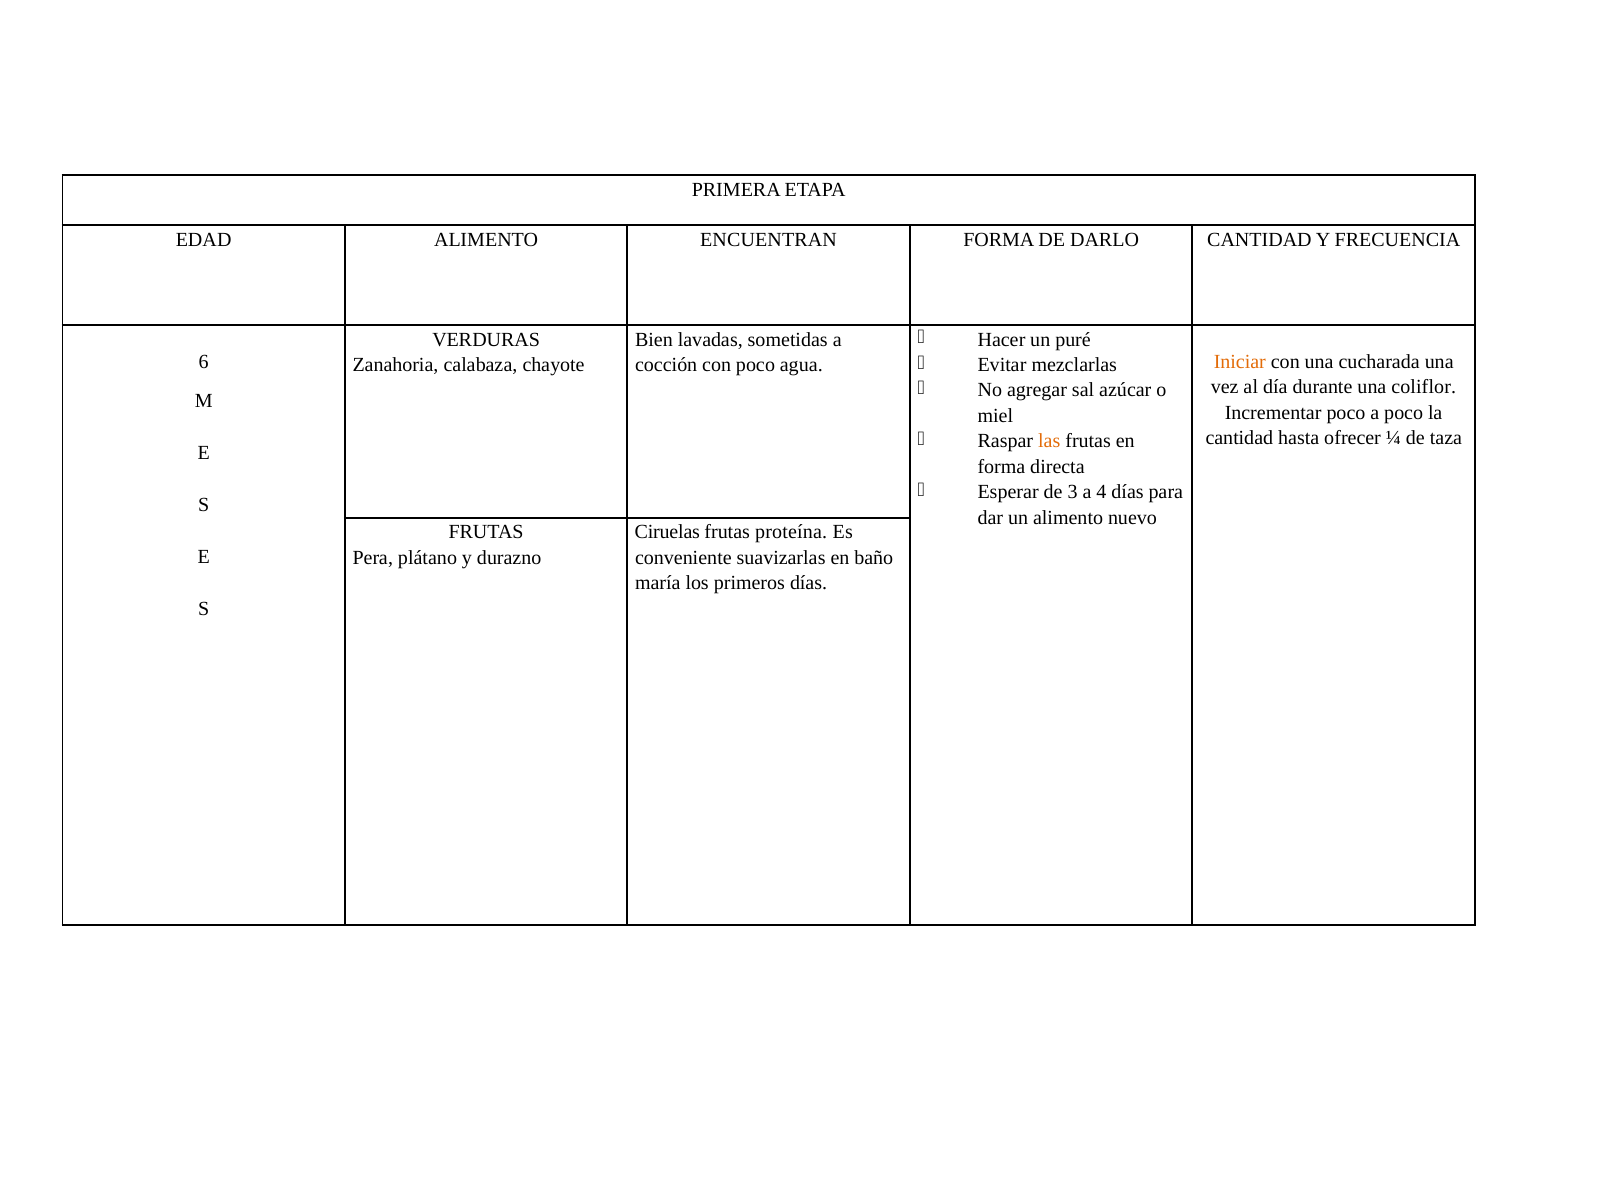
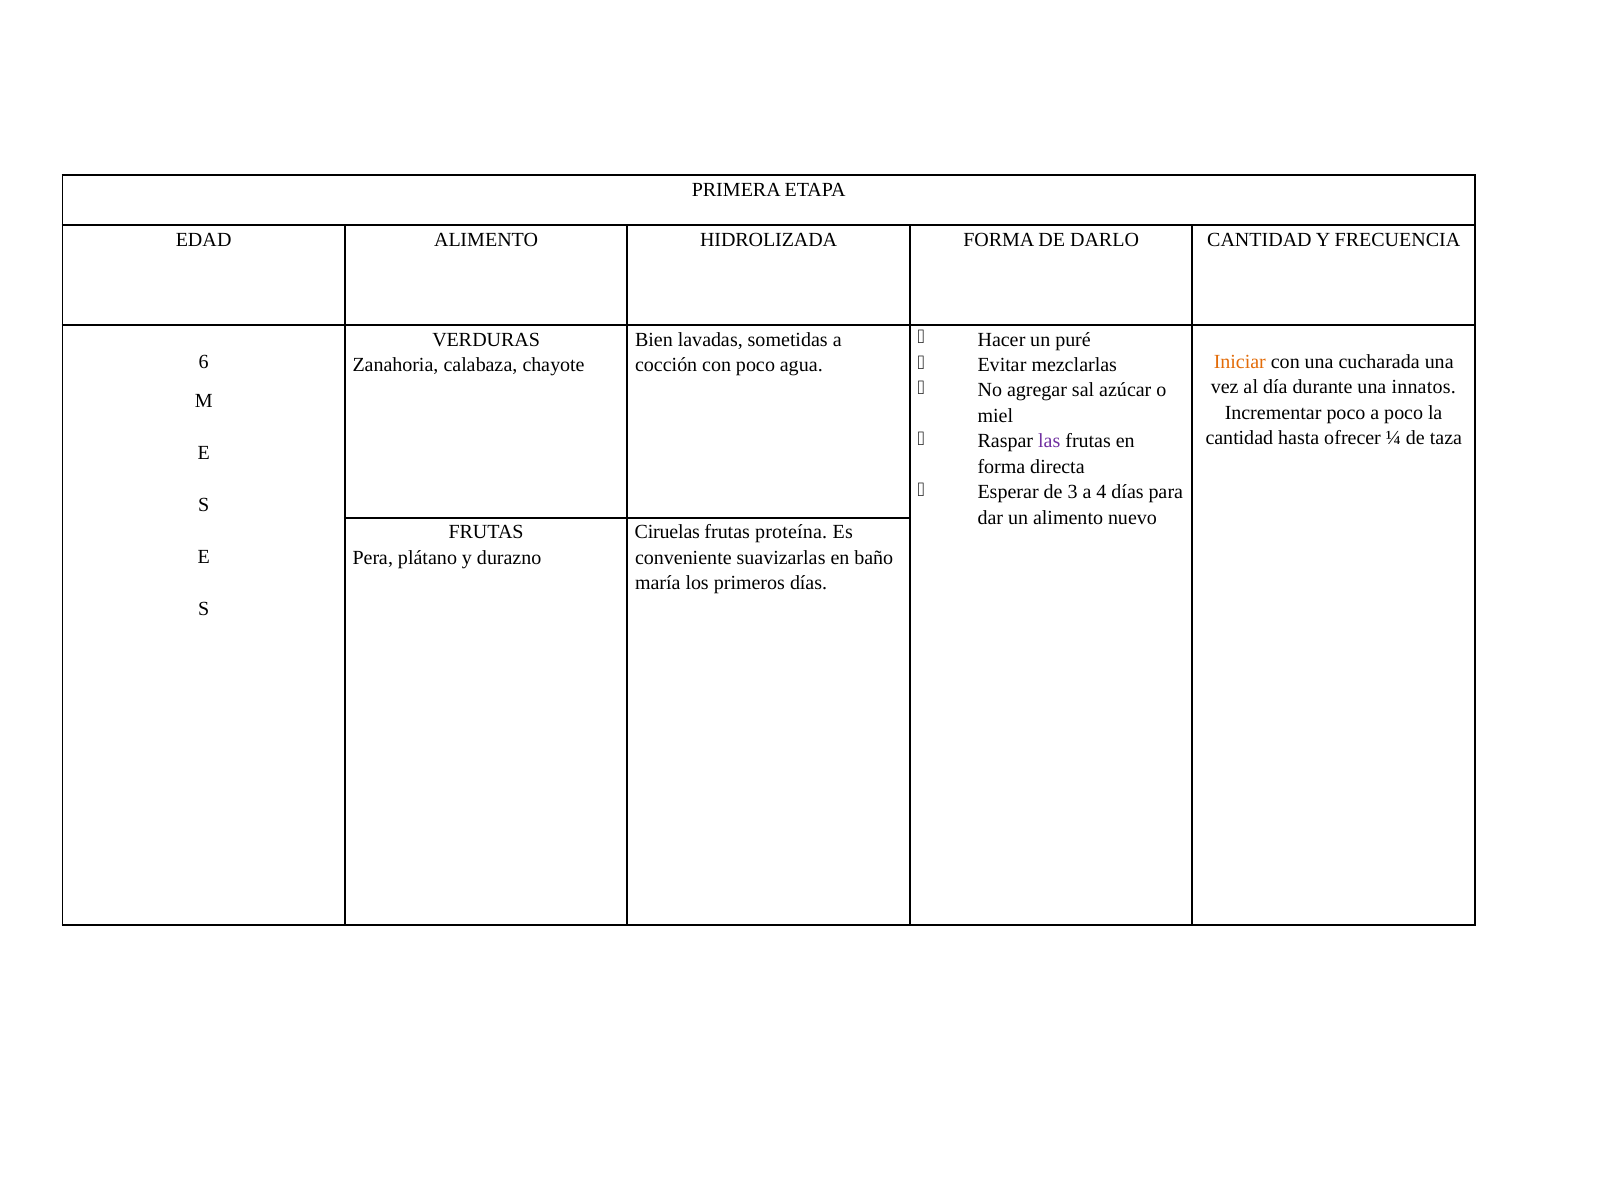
ENCUENTRAN: ENCUENTRAN -> HIDROLIZADA
coliflor: coliflor -> innatos
las colour: orange -> purple
